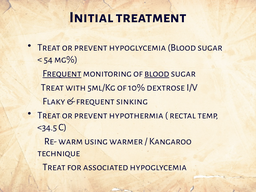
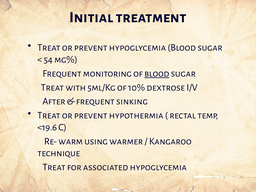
Frequent at (62, 73) underline: present -> none
Flaky: Flaky -> After
<34.5: <34.5 -> <19.6
